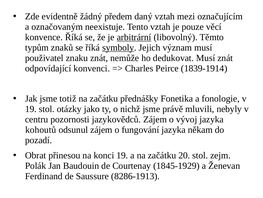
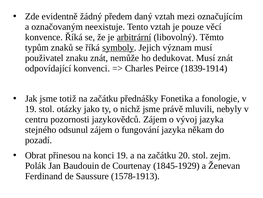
kohoutů: kohoutů -> stejného
8286-1913: 8286-1913 -> 1578-1913
